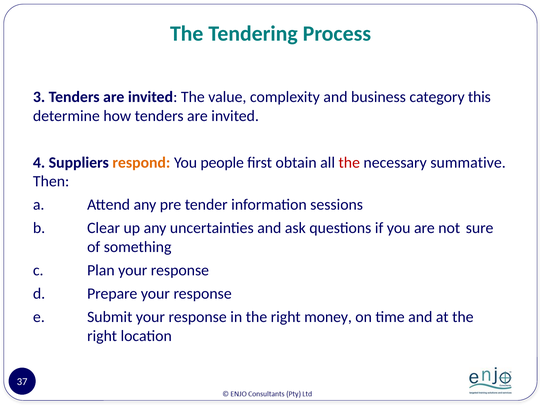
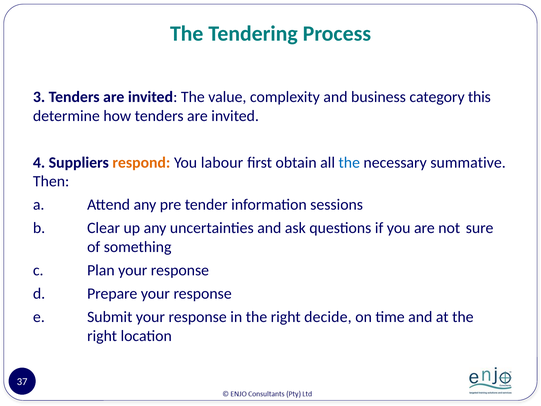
people: people -> labour
the at (349, 162) colour: red -> blue
money: money -> decide
